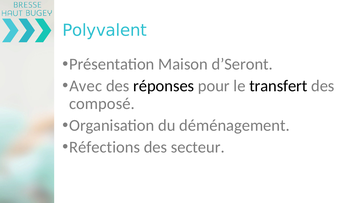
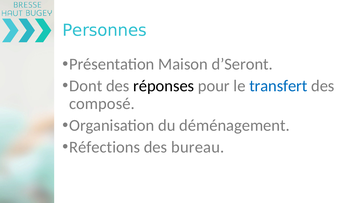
Polyvalent: Polyvalent -> Personnes
Avec: Avec -> Dont
transfert colour: black -> blue
secteur: secteur -> bureau
